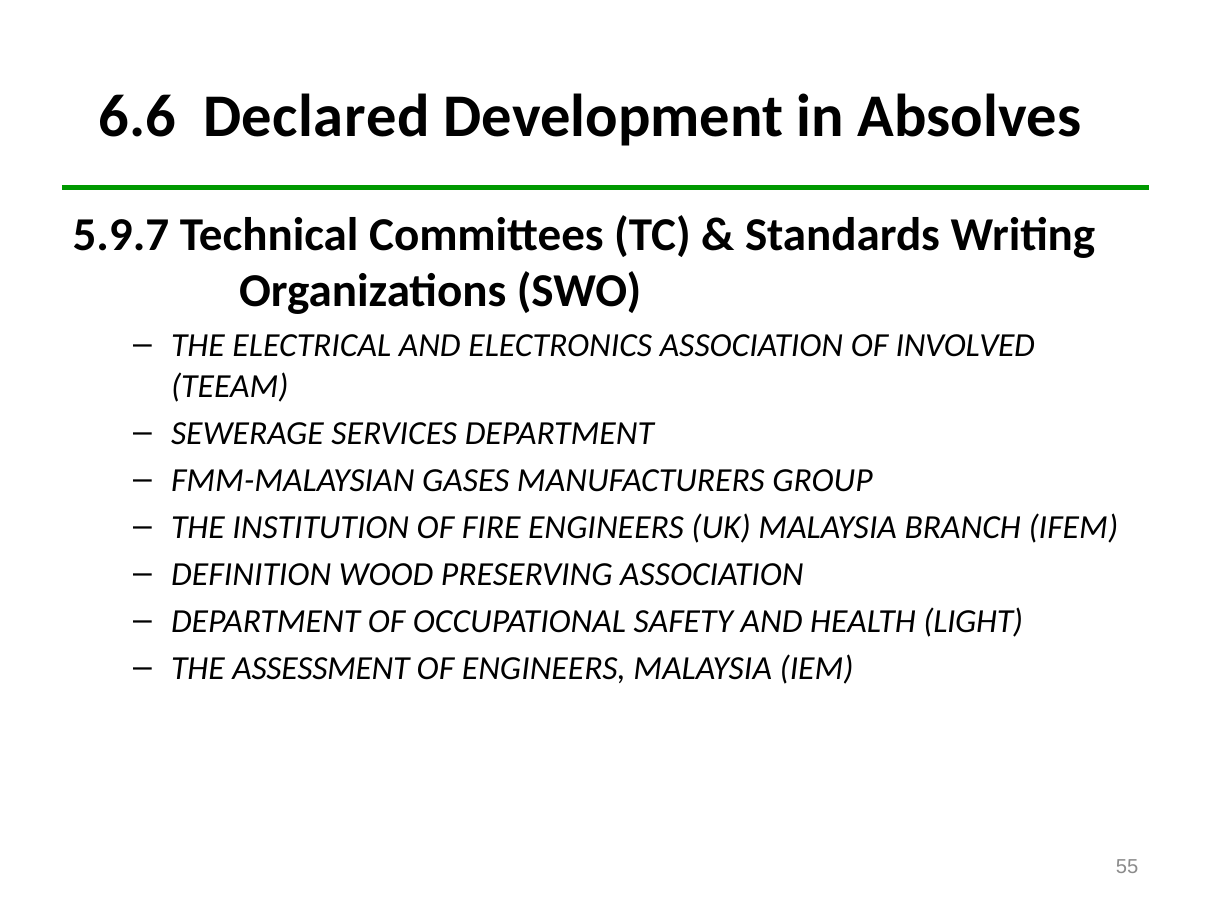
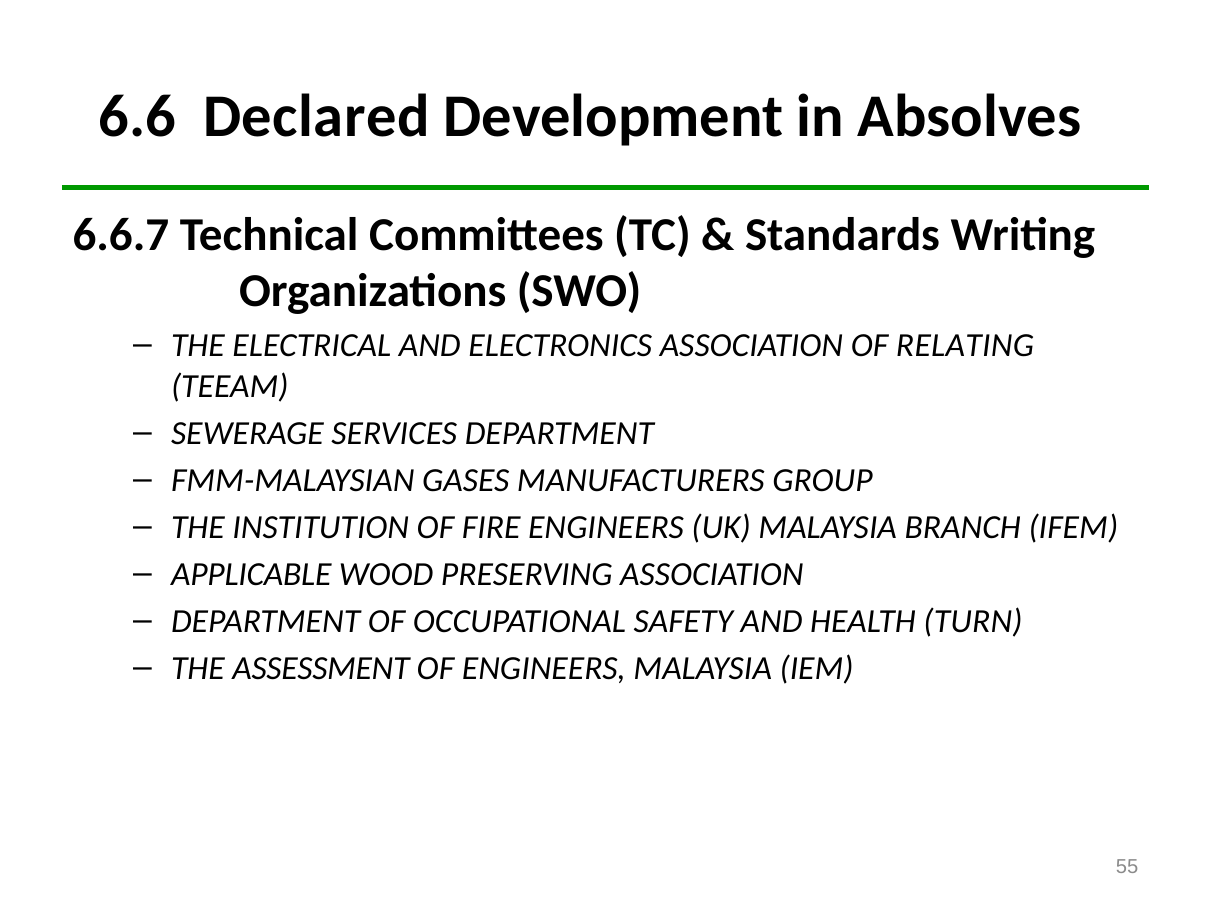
5.9.7: 5.9.7 -> 6.6.7
INVOLVED: INVOLVED -> RELATING
DEFINITION: DEFINITION -> APPLICABLE
LIGHT: LIGHT -> TURN
